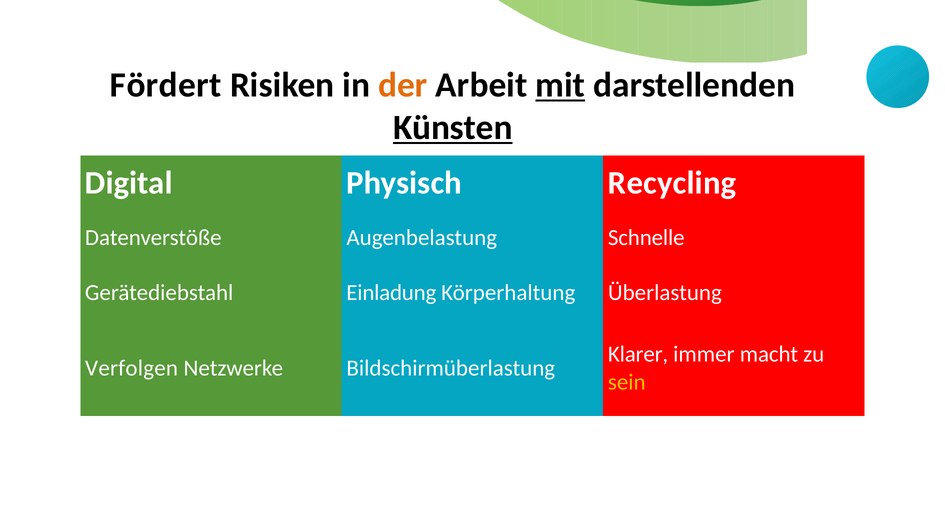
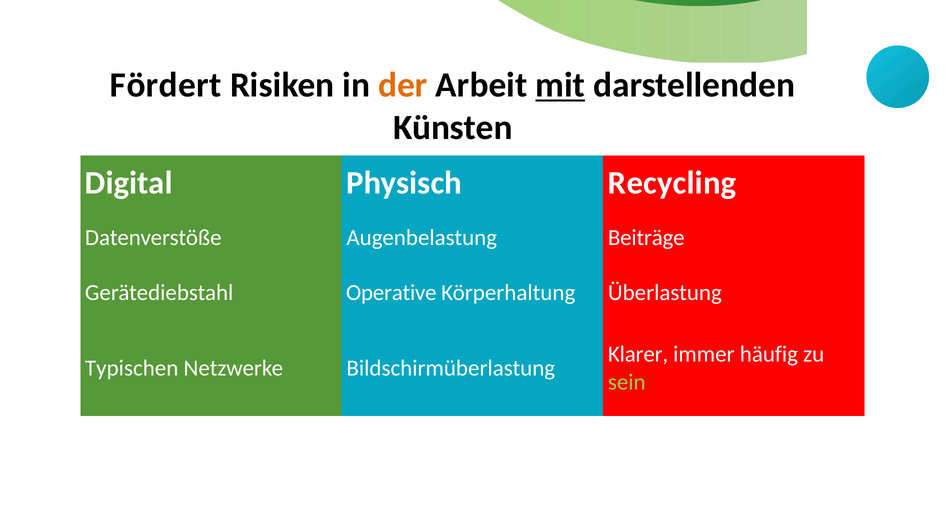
Künsten underline: present -> none
Schnelle: Schnelle -> Beiträge
Einladung: Einladung -> Operative
macht: macht -> häufig
Verfolgen: Verfolgen -> Typischen
sein colour: yellow -> light green
